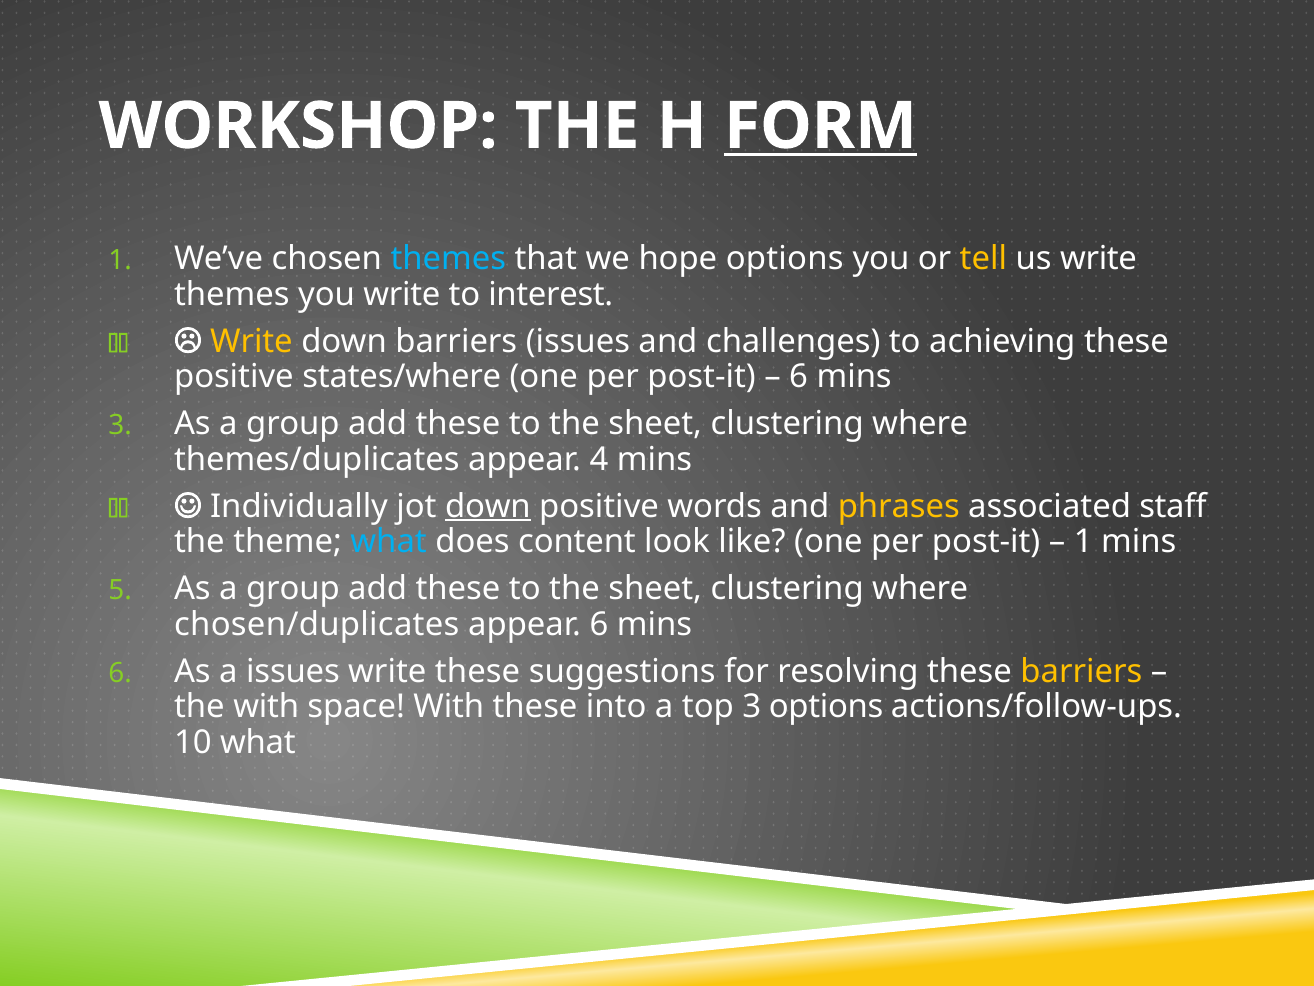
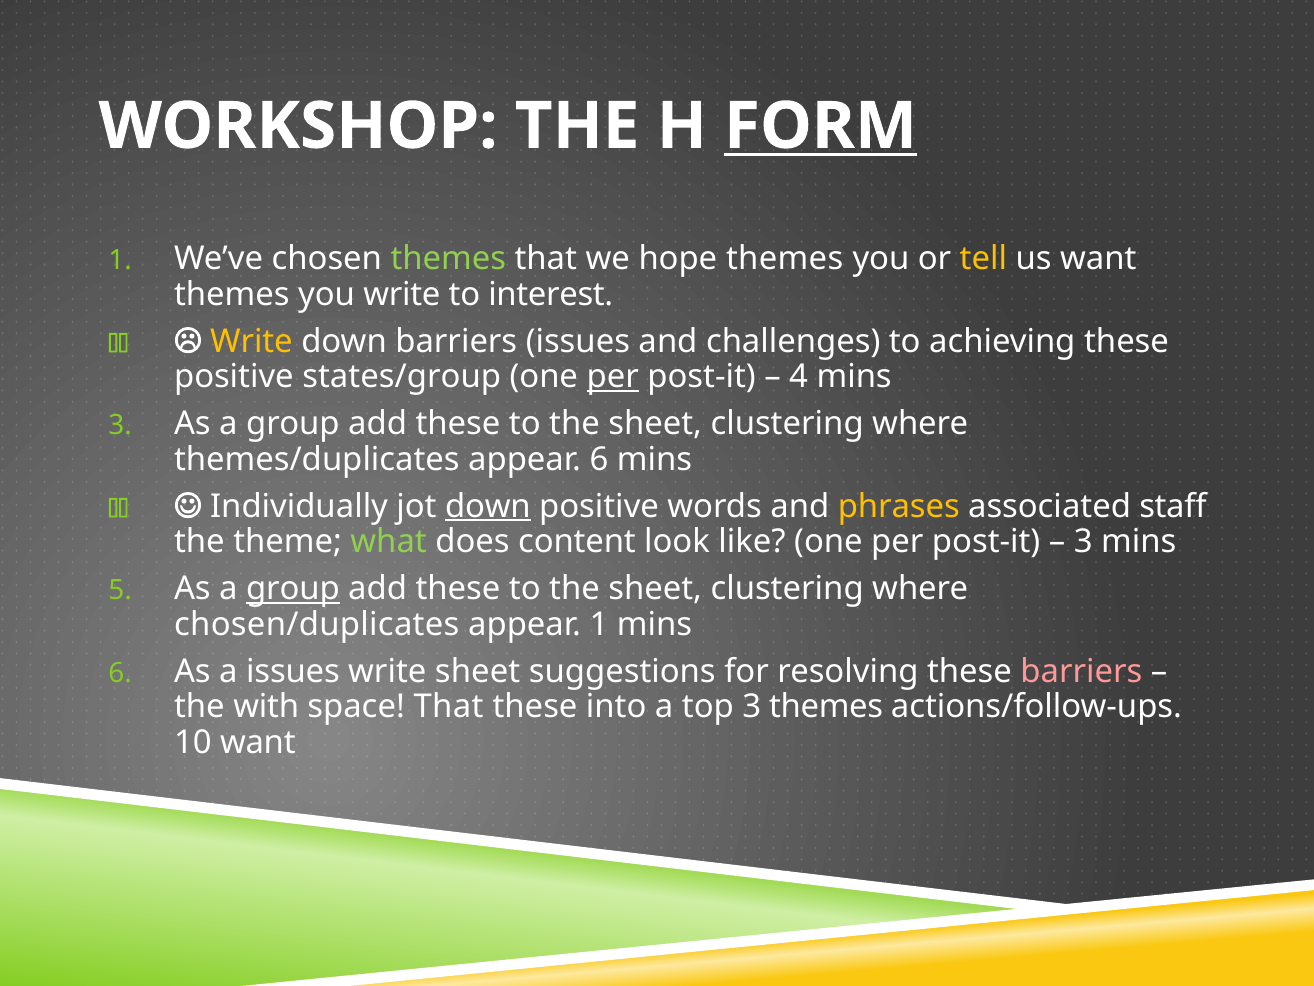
themes at (448, 259) colour: light blue -> light green
hope options: options -> themes
us write: write -> want
states/where: states/where -> states/group
per at (613, 376) underline: none -> present
6 at (799, 376): 6 -> 4
appear 4: 4 -> 6
what at (389, 541) colour: light blue -> light green
1 at (1083, 541): 1 -> 3
group at (293, 588) underline: none -> present
appear 6: 6 -> 1
write these: these -> sheet
barriers at (1081, 671) colour: yellow -> pink
space With: With -> That
3 options: options -> themes
10 what: what -> want
